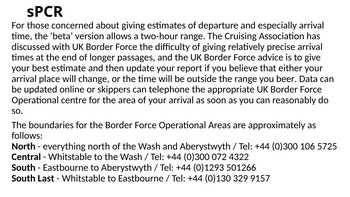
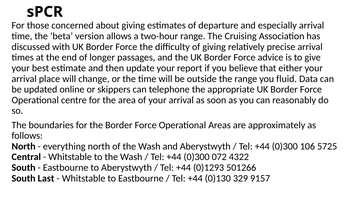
beer: beer -> fluid
